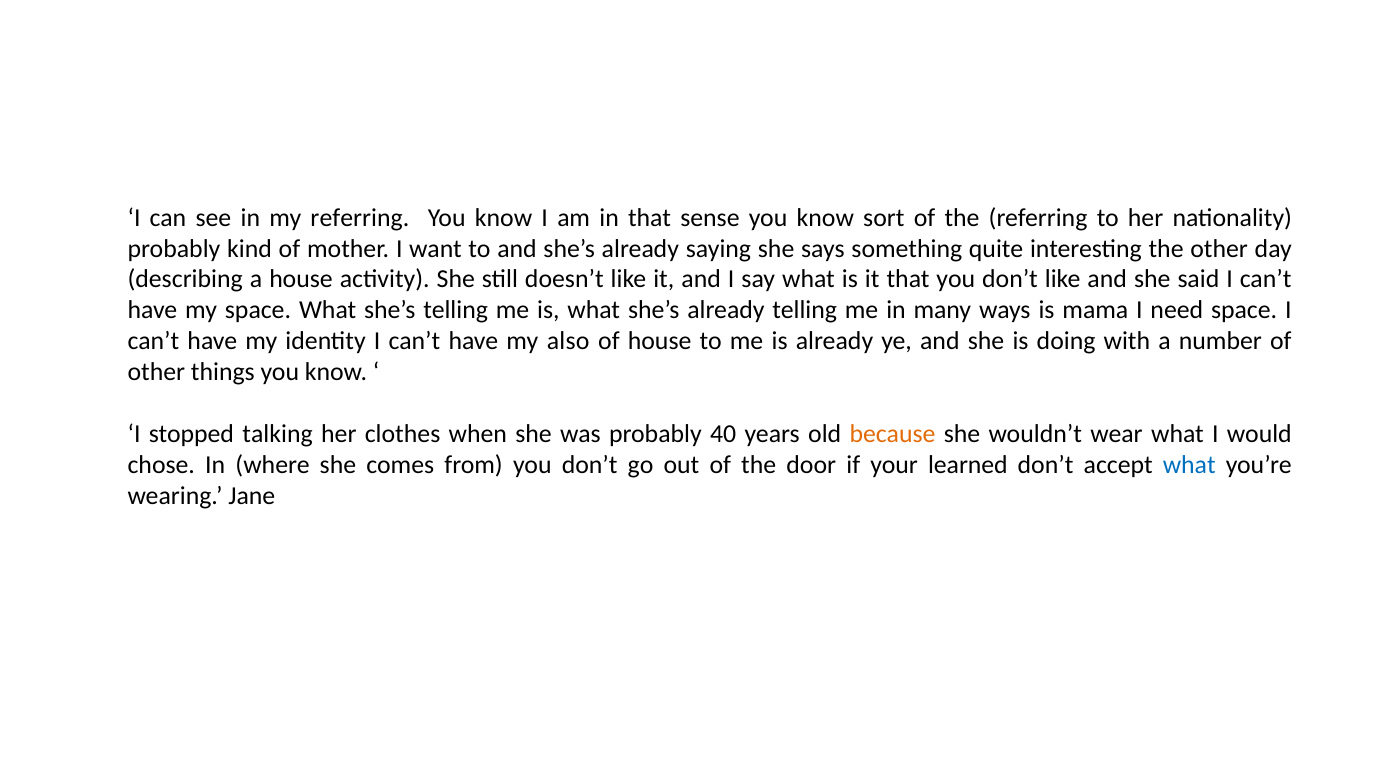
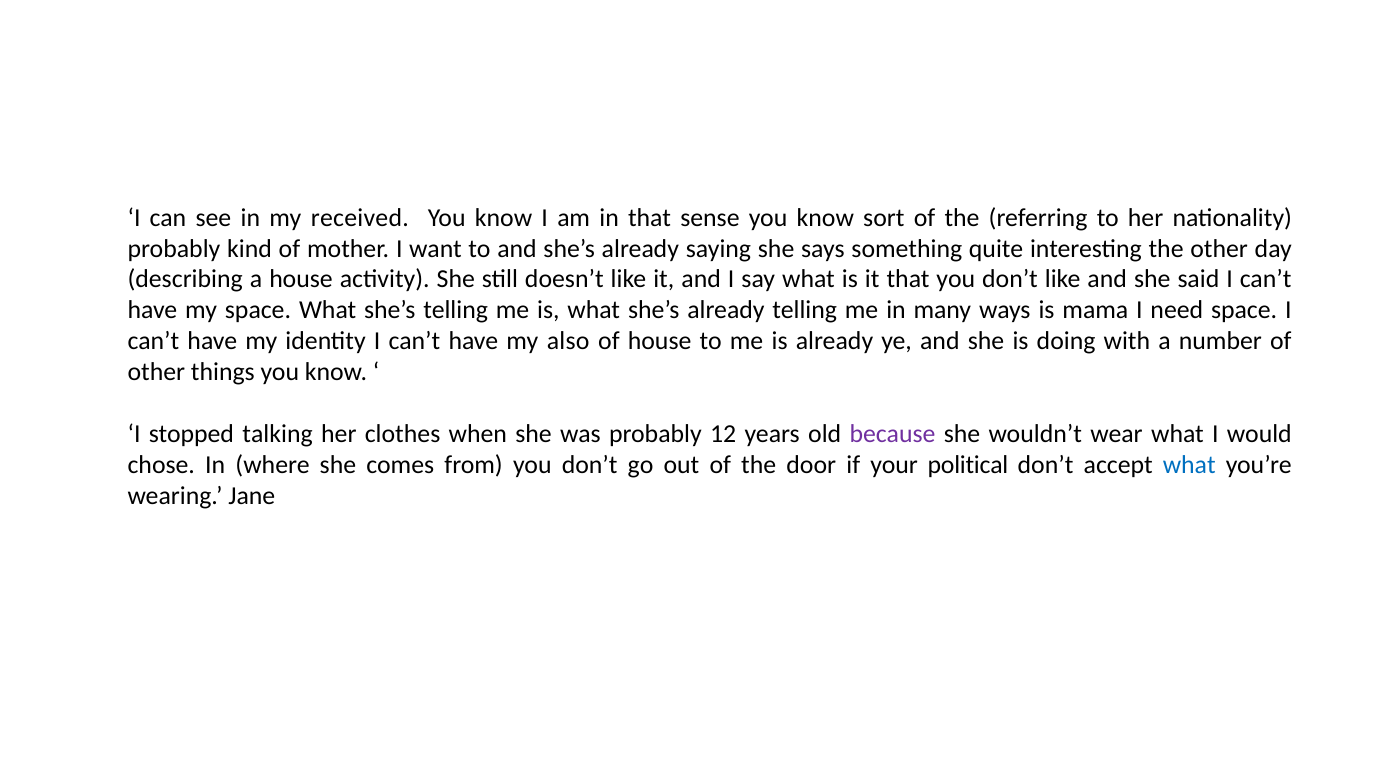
my referring: referring -> received
40: 40 -> 12
because colour: orange -> purple
learned: learned -> political
